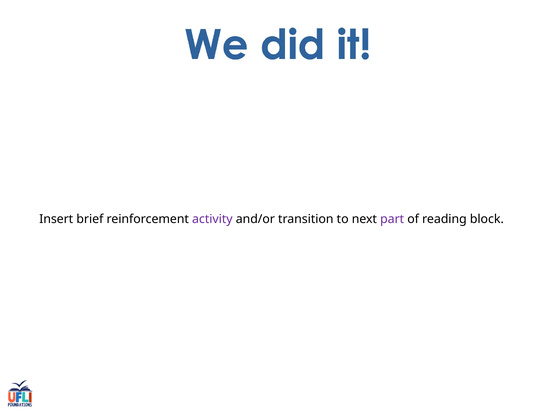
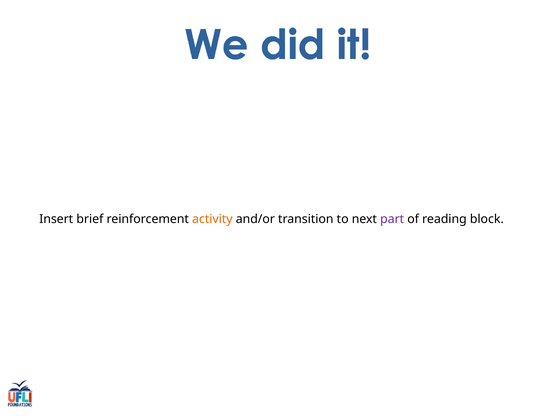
activity colour: purple -> orange
